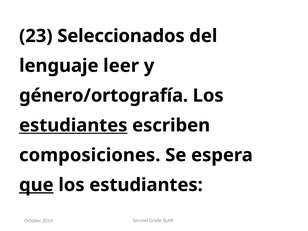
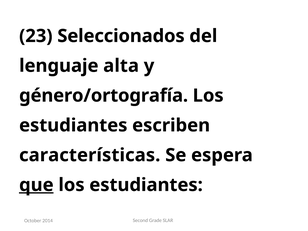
leer: leer -> alta
estudiantes at (73, 125) underline: present -> none
composiciones: composiciones -> características
